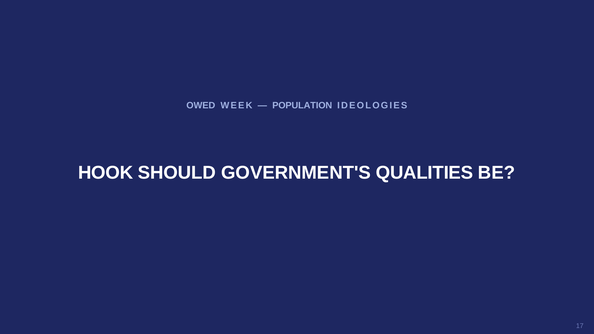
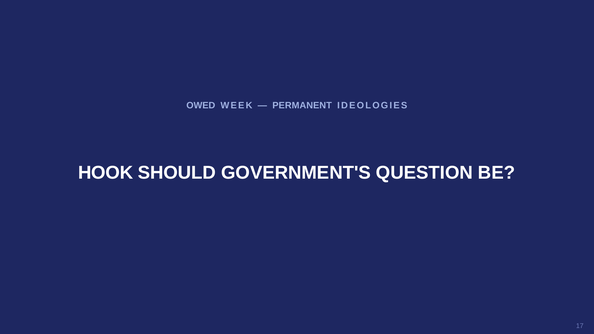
POPULATION: POPULATION -> PERMANENT
QUALITIES: QUALITIES -> QUESTION
